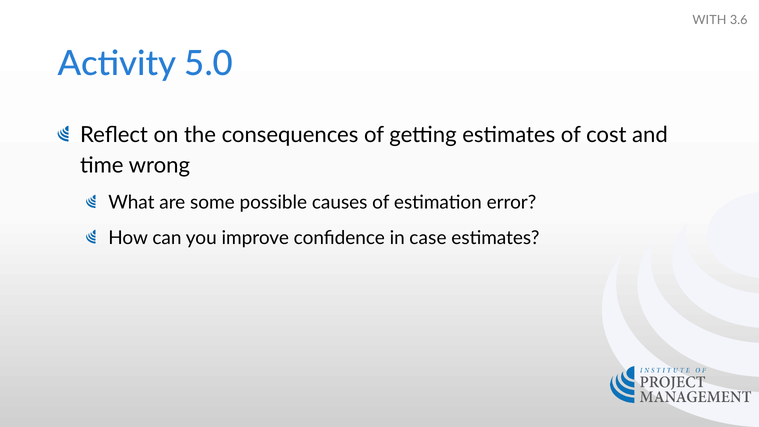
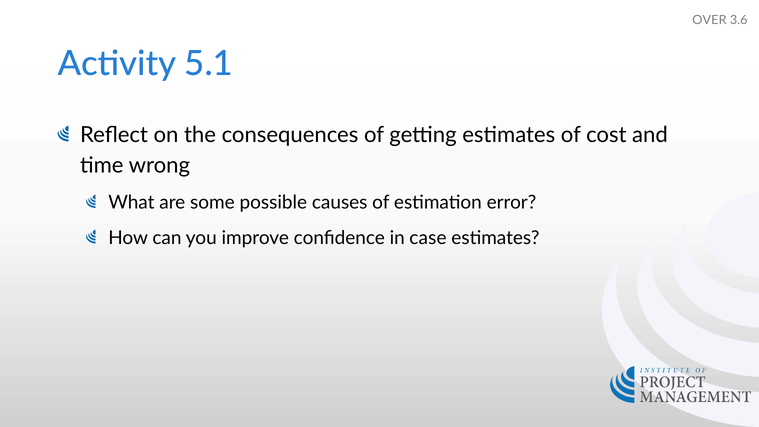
WITH: WITH -> OVER
5.0: 5.0 -> 5.1
